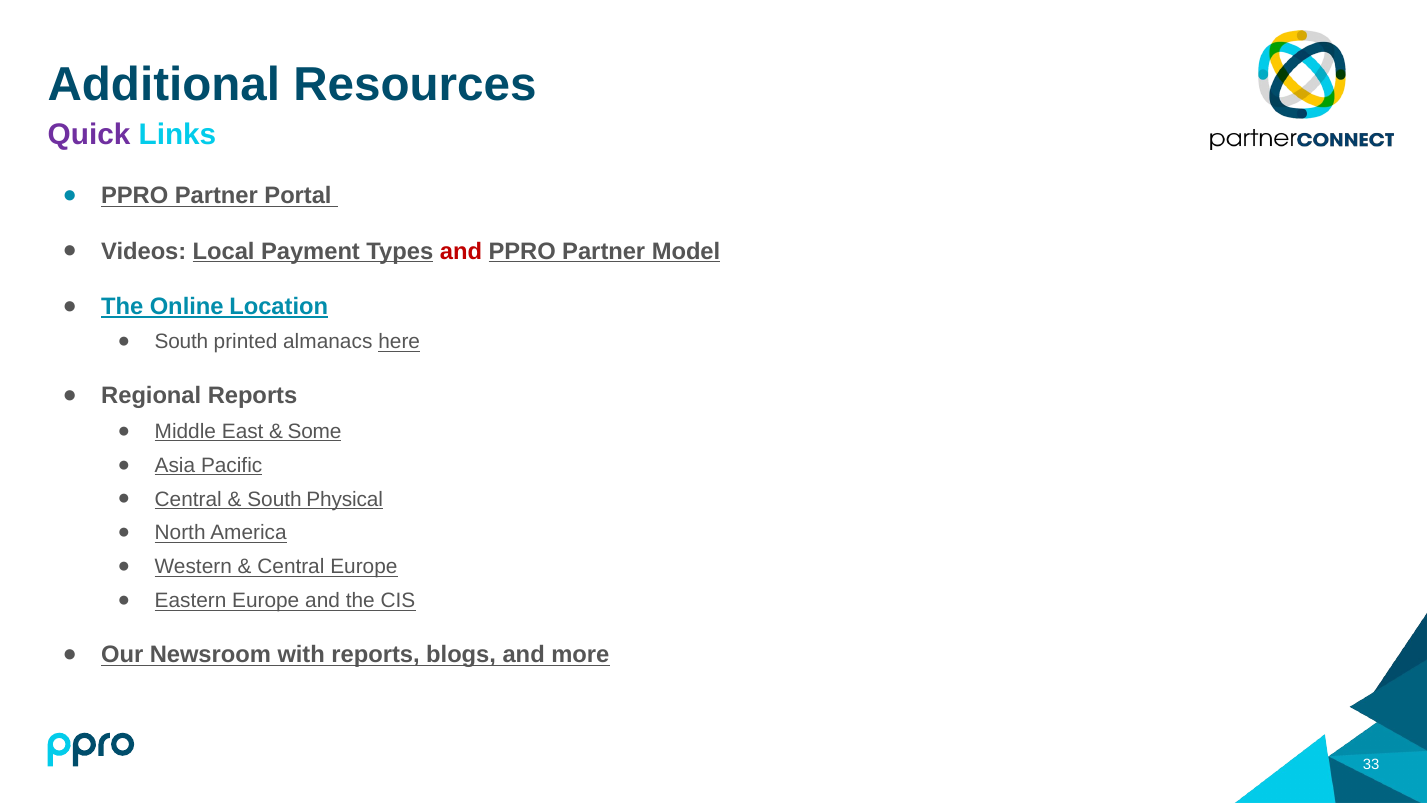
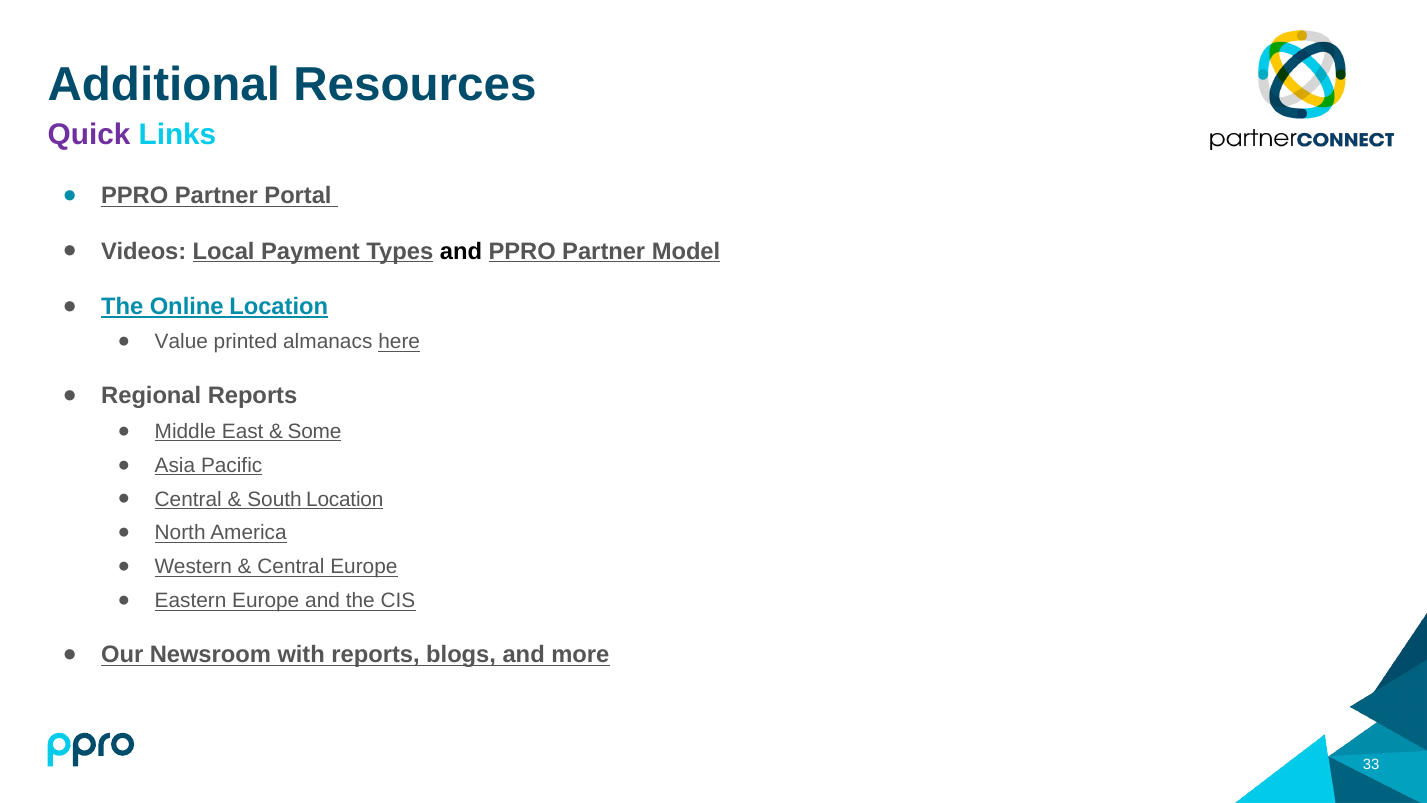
and at (461, 251) colour: red -> black
South at (181, 342): South -> Value
South Physical: Physical -> Location
